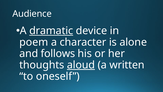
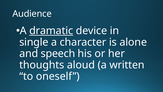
poem: poem -> single
follows: follows -> speech
aloud underline: present -> none
